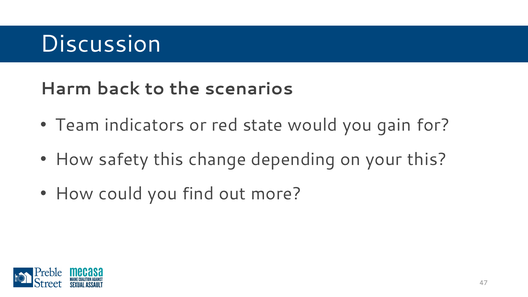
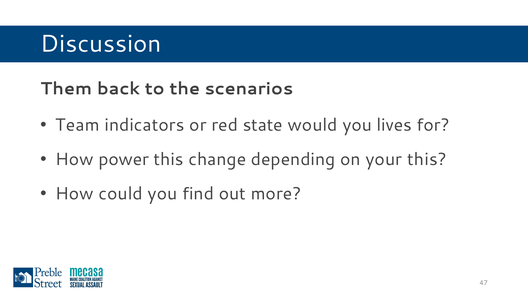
Harm: Harm -> Them
gain: gain -> lives
safety: safety -> power
